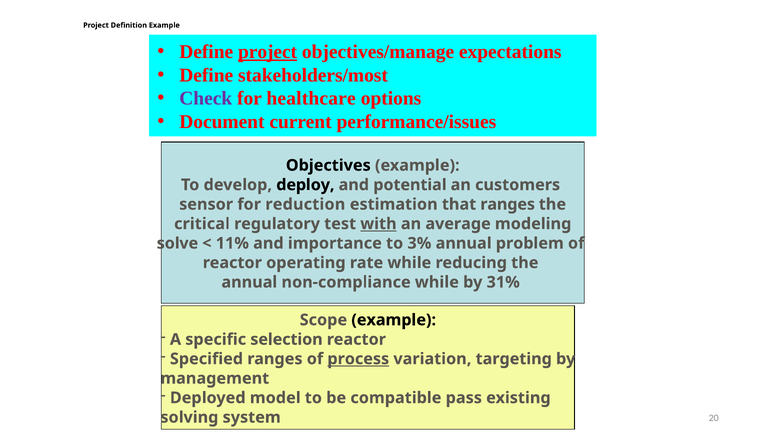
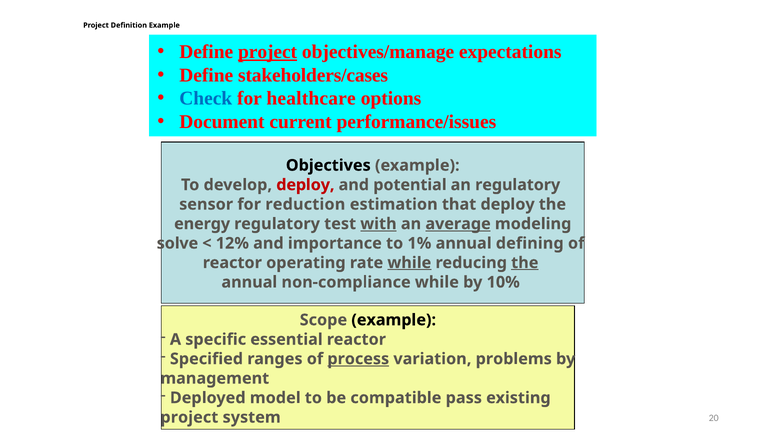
stakeholders/most: stakeholders/most -> stakeholders/cases
Check colour: purple -> blue
deploy at (305, 185) colour: black -> red
an customers: customers -> regulatory
that ranges: ranges -> deploy
critical: critical -> energy
average underline: none -> present
11%: 11% -> 12%
3%: 3% -> 1%
problem: problem -> defining
while at (409, 263) underline: none -> present
the at (525, 263) underline: none -> present
31%: 31% -> 10%
selection: selection -> essential
targeting: targeting -> problems
solving at (189, 417): solving -> project
